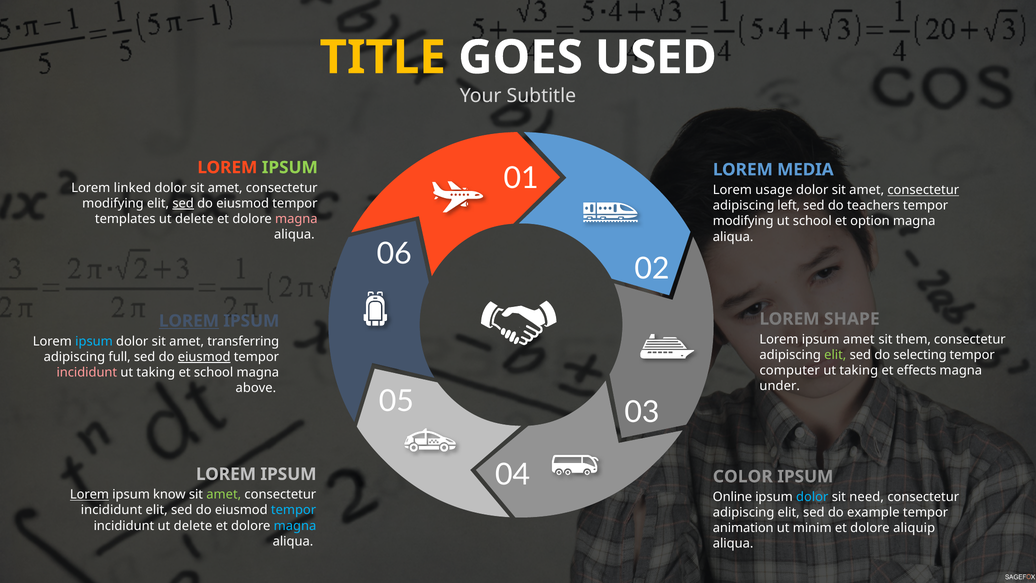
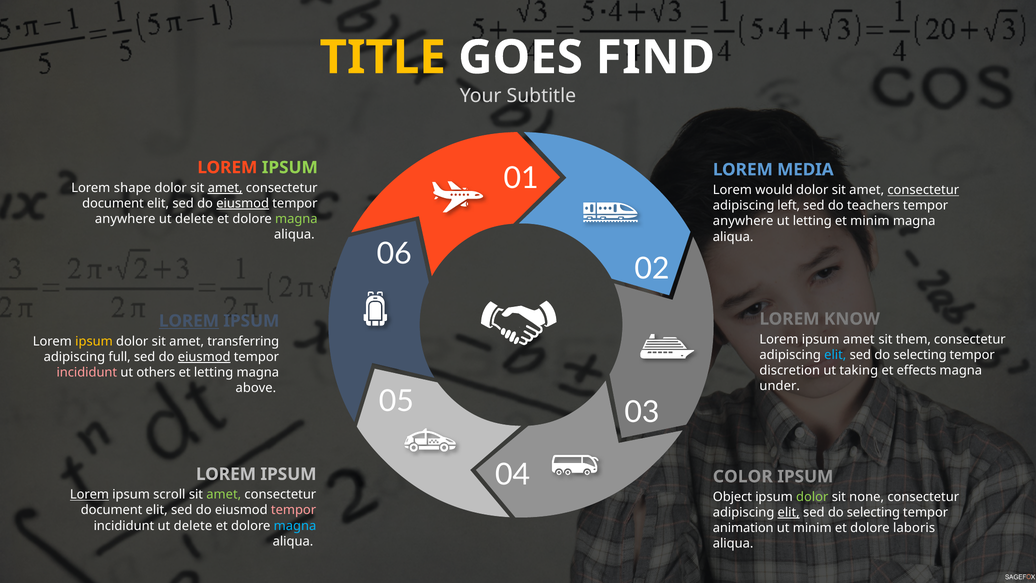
USED: USED -> FIND
linked: linked -> shape
amet at (225, 188) underline: none -> present
usage: usage -> would
modifying at (113, 203): modifying -> document
sed at (183, 203) underline: present -> none
eiusmod at (243, 203) underline: none -> present
templates at (125, 219): templates -> anywhere
magna at (296, 219) colour: pink -> light green
modifying at (743, 221): modifying -> anywhere
ut school: school -> letting
et option: option -> minim
SHAPE: SHAPE -> KNOW
ipsum at (94, 341) colour: light blue -> yellow
elit at (835, 355) colour: light green -> light blue
computer: computer -> discretion
taking at (156, 372): taking -> others
et school: school -> letting
know: know -> scroll
Online: Online -> Object
dolor at (812, 497) colour: light blue -> light green
need: need -> none
incididunt at (112, 510): incididunt -> document
tempor at (294, 510) colour: light blue -> pink
elit at (789, 512) underline: none -> present
example at (873, 512): example -> selecting
aliquip: aliquip -> laboris
